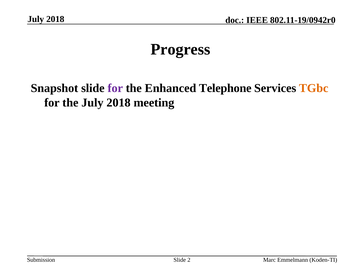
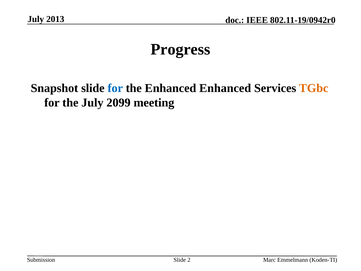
2018 at (55, 19): 2018 -> 2013
for at (115, 88) colour: purple -> blue
Enhanced Telephone: Telephone -> Enhanced
the July 2018: 2018 -> 2099
